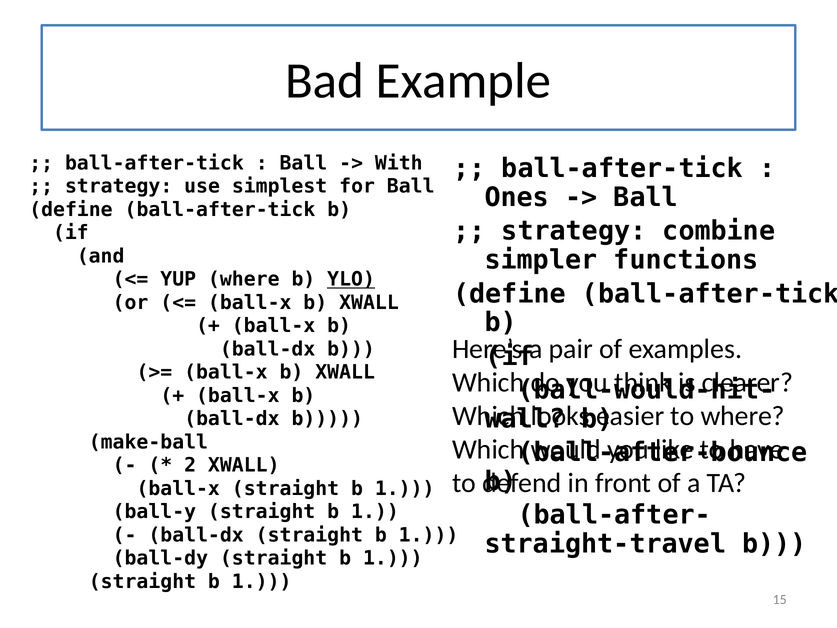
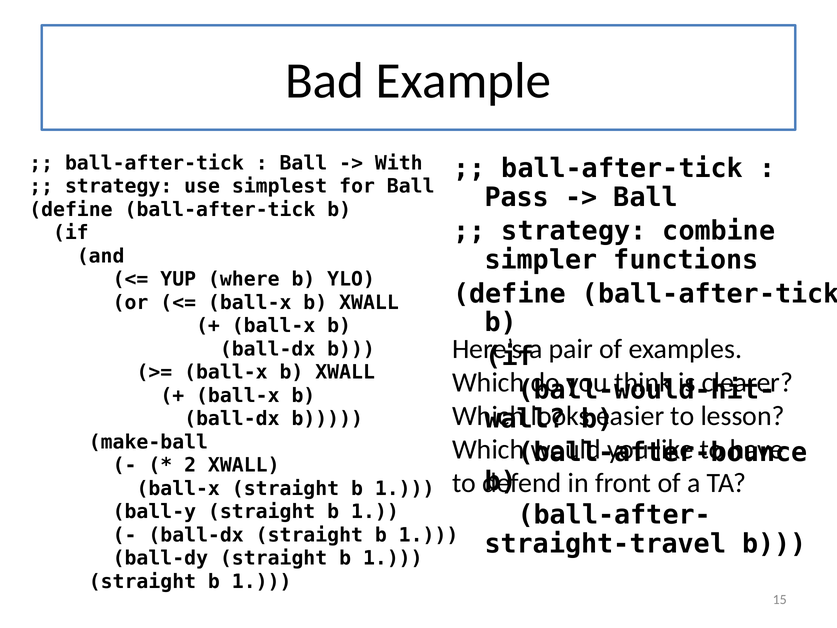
Ones: Ones -> Pass
YLO underline: present -> none
to where: where -> lesson
